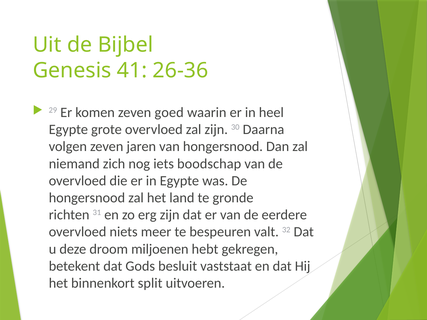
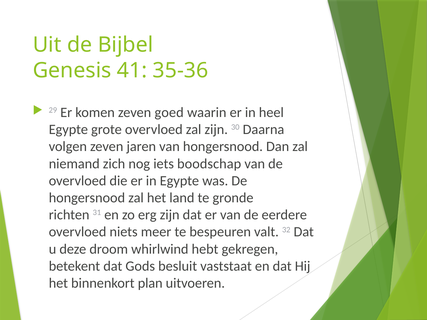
26-36: 26-36 -> 35-36
miljoenen: miljoenen -> whirlwind
split: split -> plan
